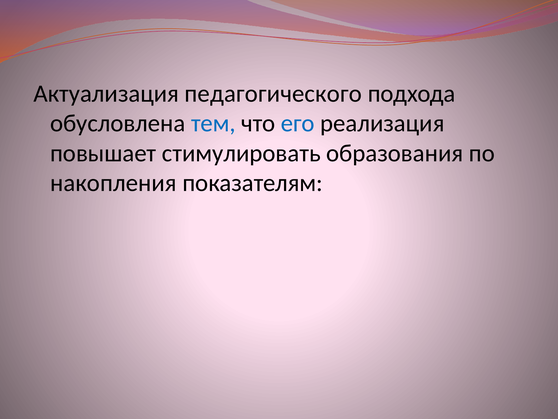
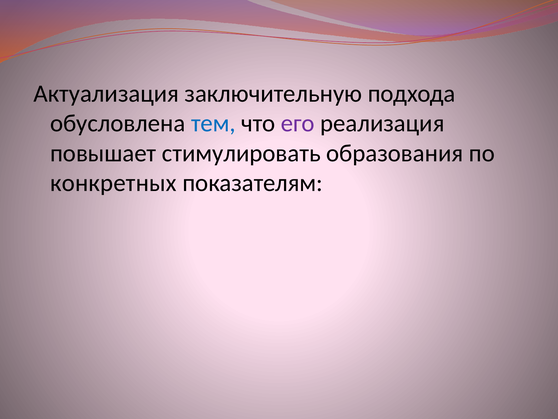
педагогического: педагогического -> заключительную
его colour: blue -> purple
накопления: накопления -> конкретных
